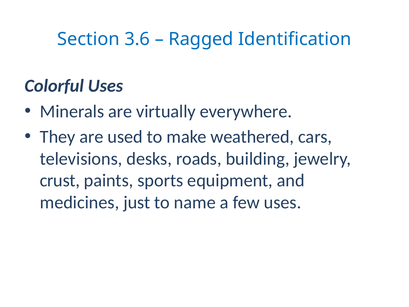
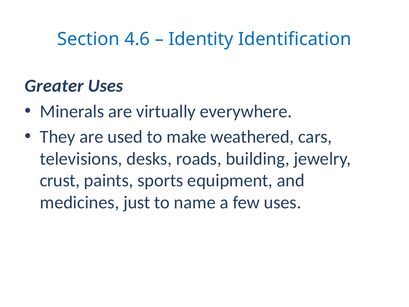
3.6: 3.6 -> 4.6
Ragged: Ragged -> Identity
Colorful: Colorful -> Greater
